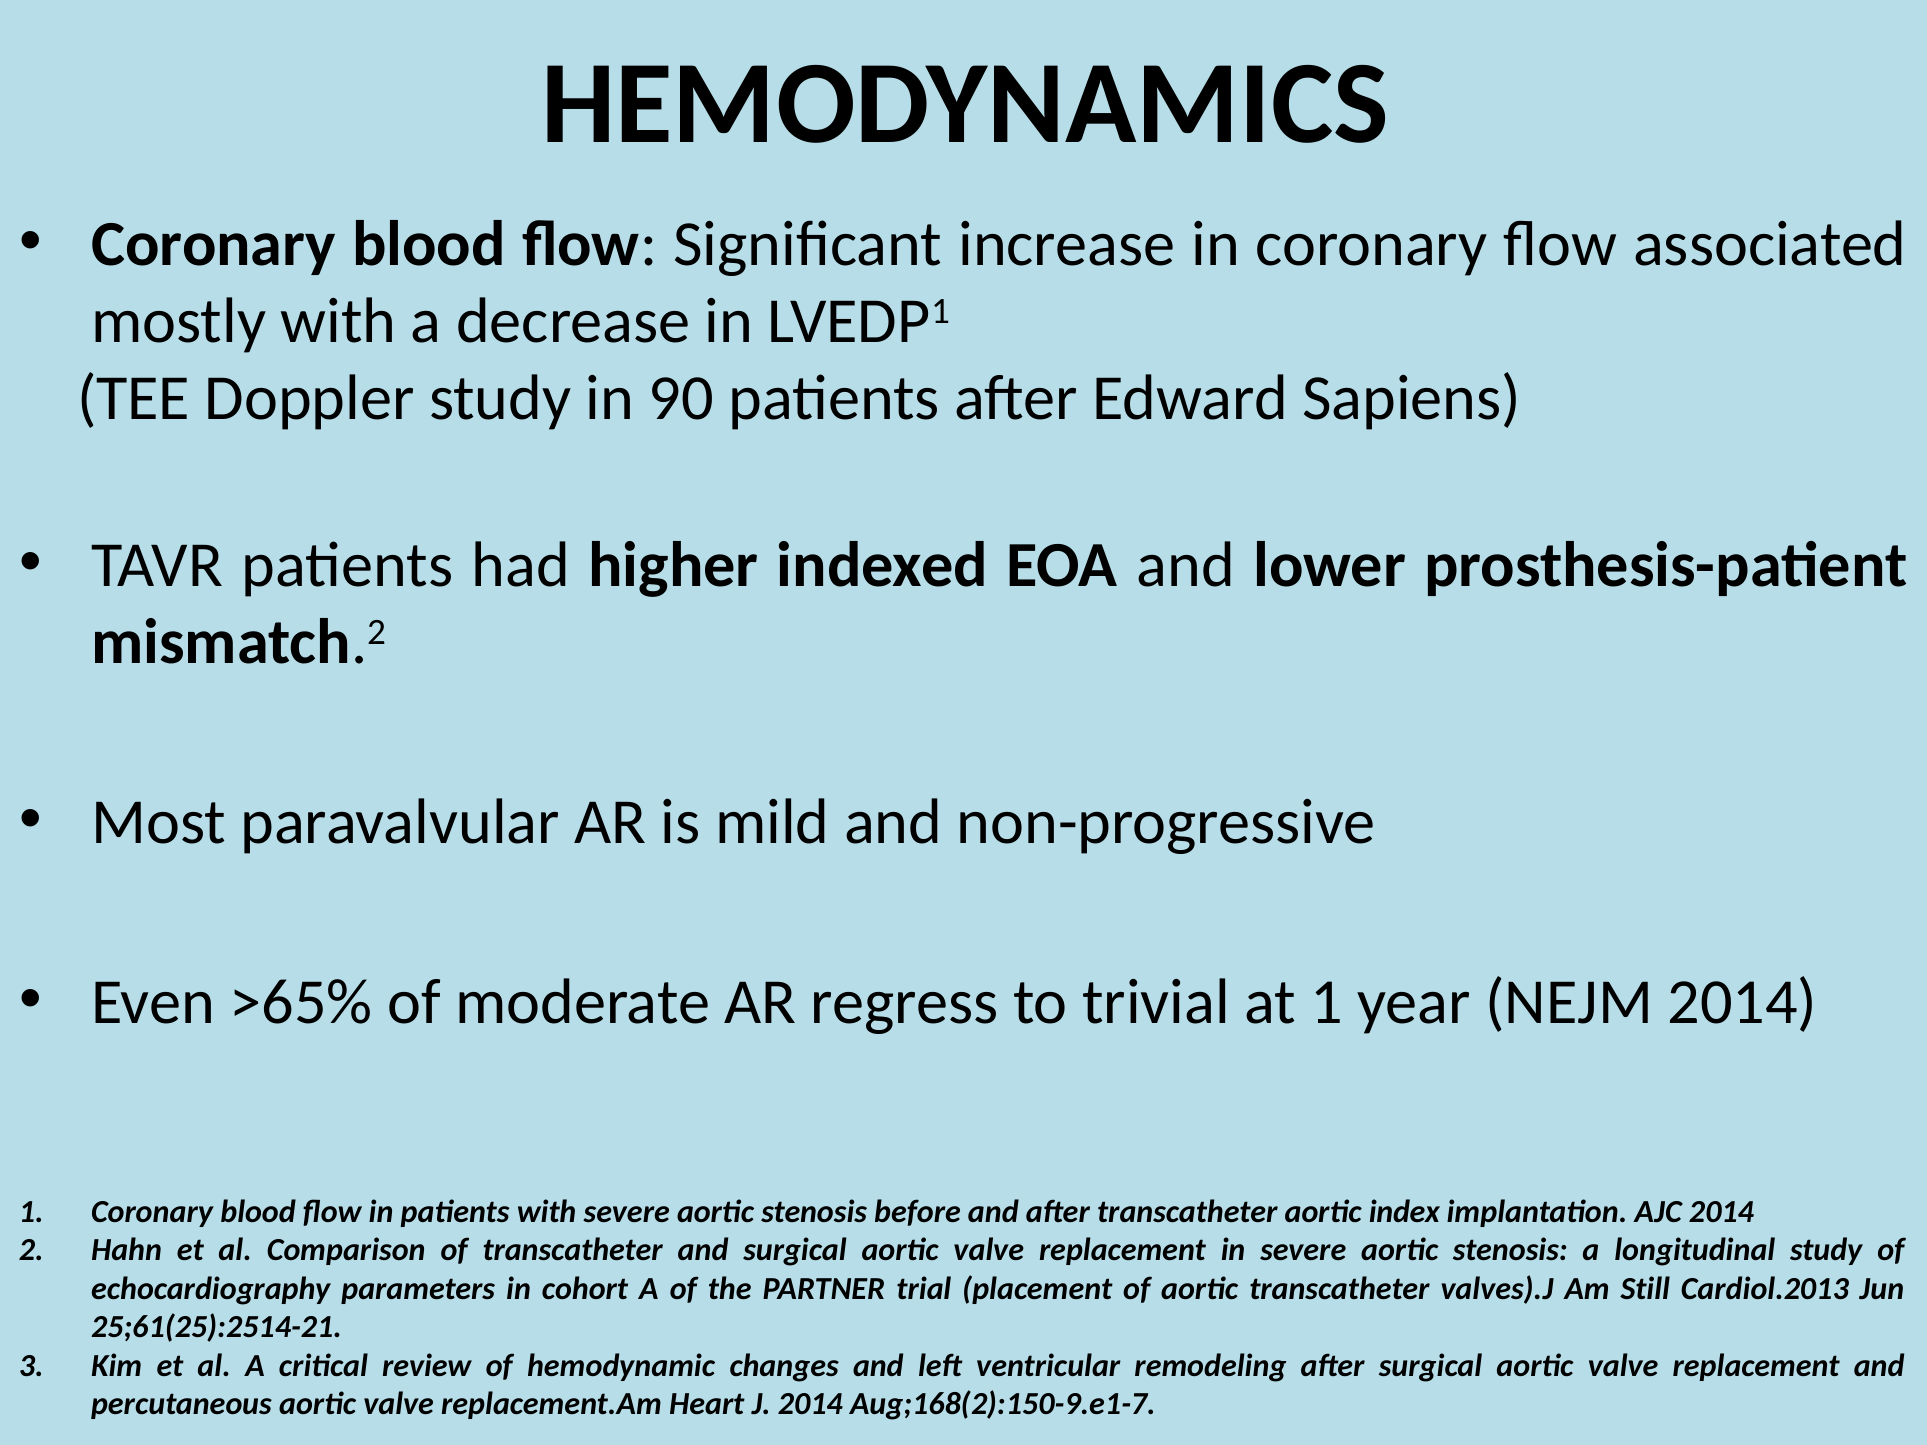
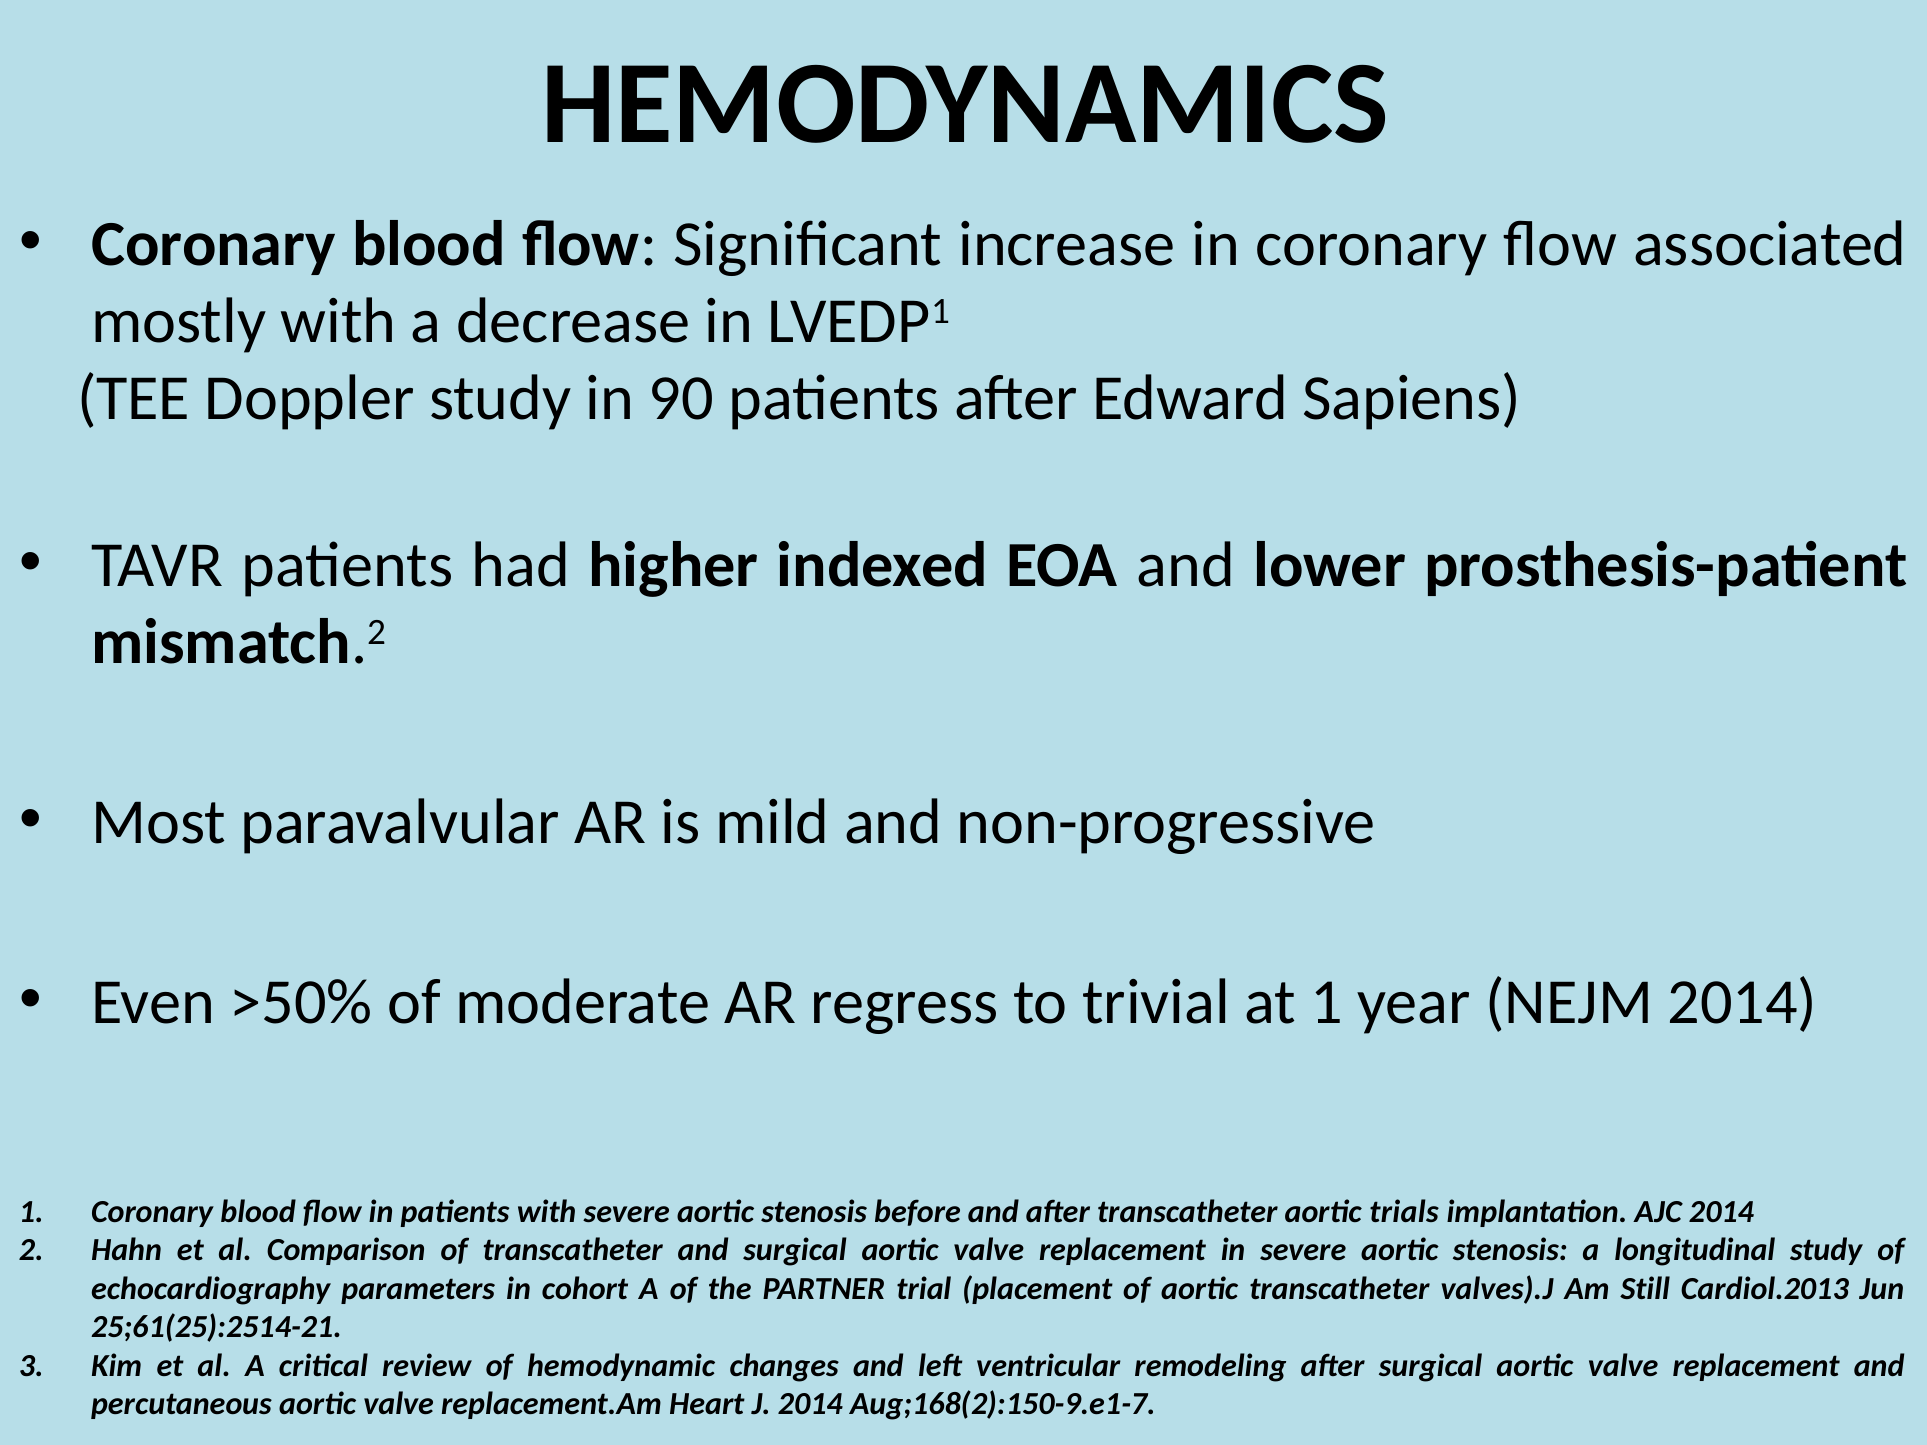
>65%: >65% -> >50%
index: index -> trials
